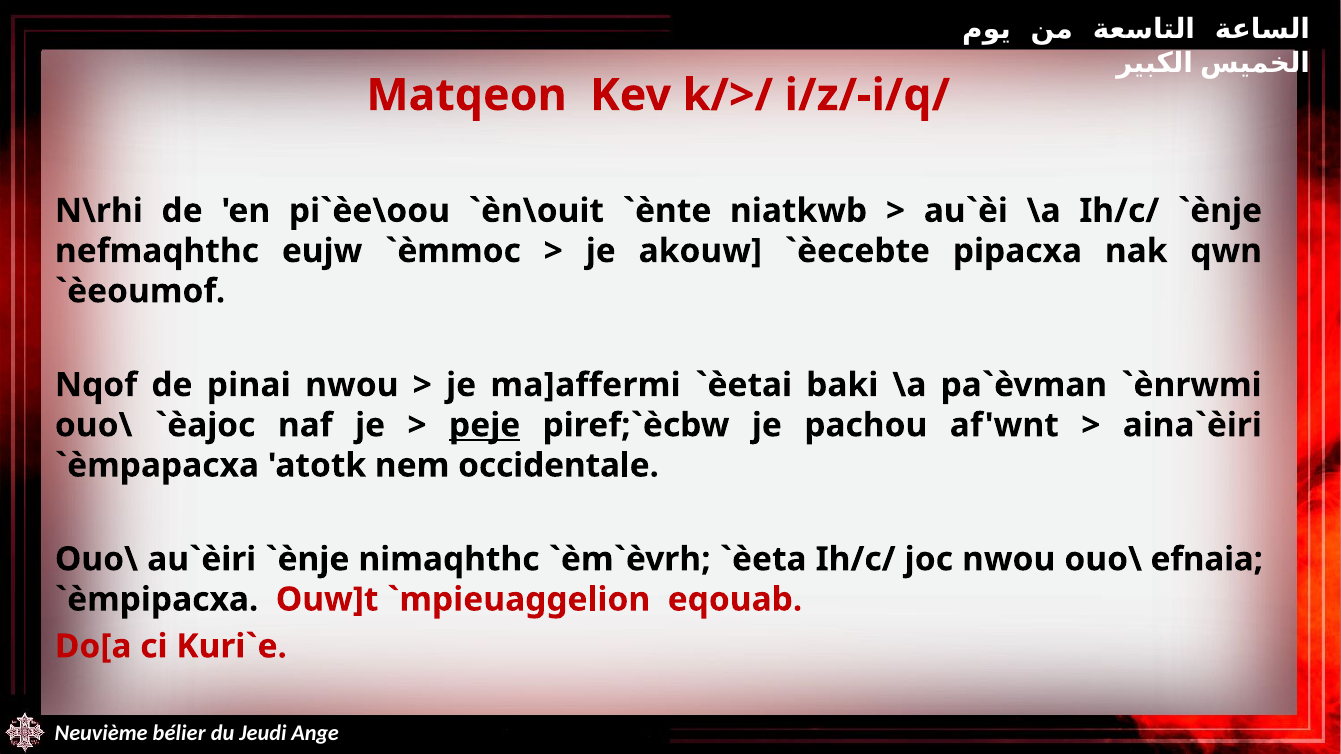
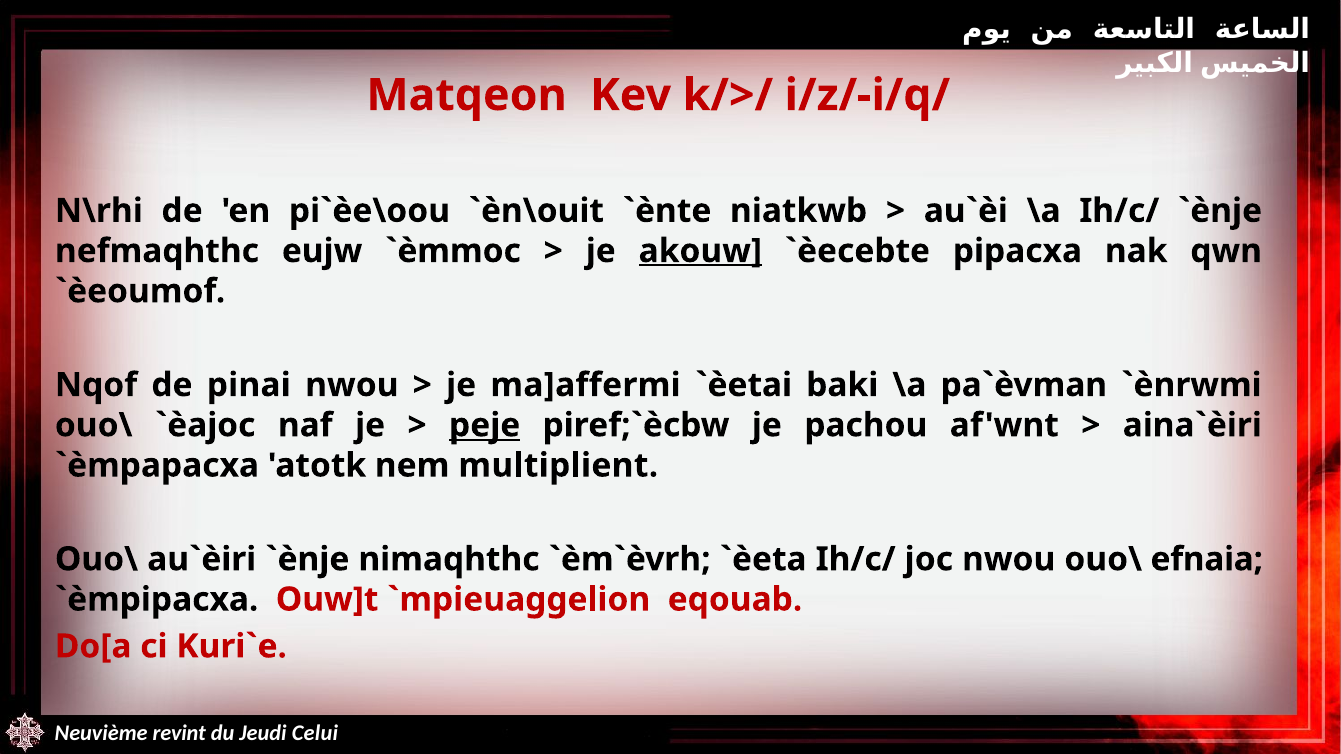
akouw underline: none -> present
occidentale: occidentale -> multiplient
bélier: bélier -> revint
Ange: Ange -> Celui
